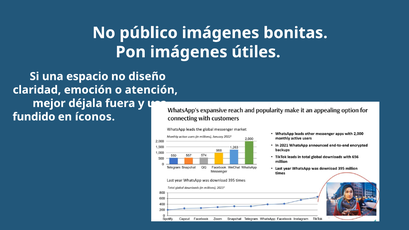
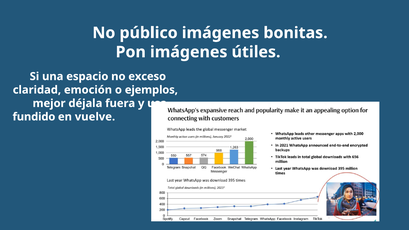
diseño: diseño -> exceso
atención: atención -> ejemplos
íconos: íconos -> vuelve
